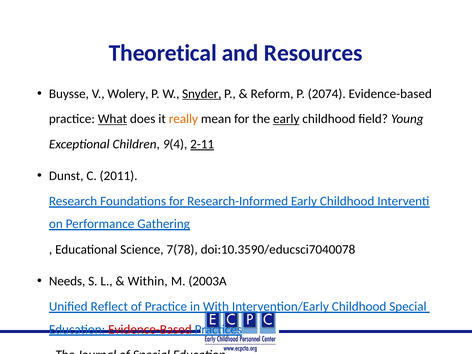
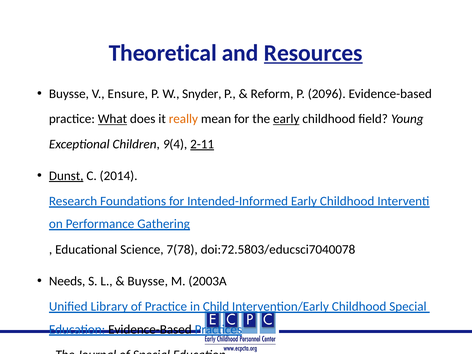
Resources underline: none -> present
Wolery: Wolery -> Ensure
Snyder underline: present -> none
2074: 2074 -> 2096
Dunst underline: none -> present
2011: 2011 -> 2014
Research-Informed: Research-Informed -> Intended-Informed
doi:10.3590/educsci7040078: doi:10.3590/educsci7040078 -> doi:72.5803/educsci7040078
Within at (148, 281): Within -> Buysse
Reflect: Reflect -> Library
With: With -> Child
Evidence-Based at (150, 329) colour: red -> black
